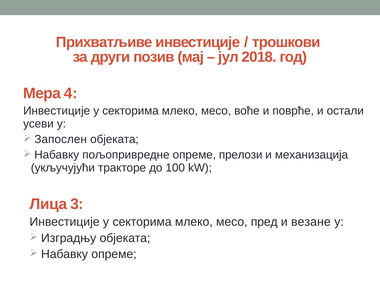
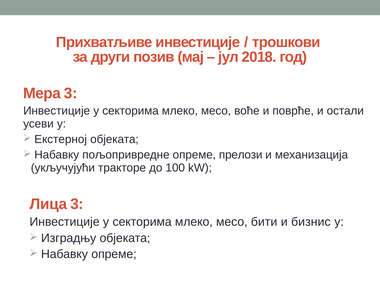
Мера 4: 4 -> 3
Запослен: Запослен -> Екстерној
пред: пред -> бити
везане: везане -> бизнис
